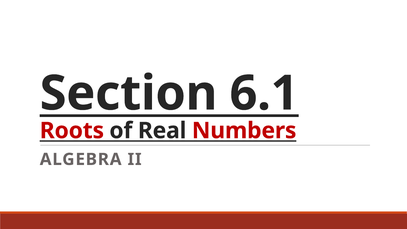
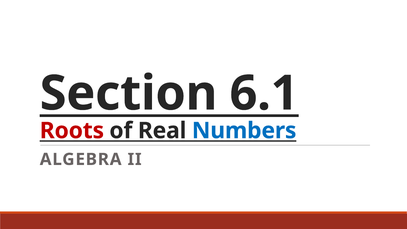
Numbers colour: red -> blue
